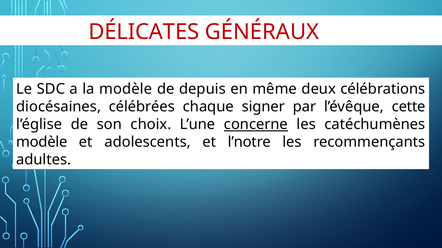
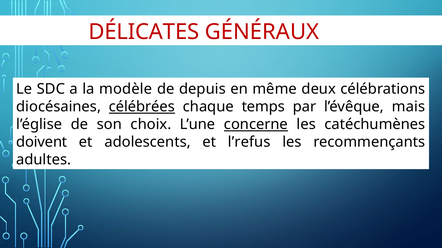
célébrées underline: none -> present
signer: signer -> temps
cette: cette -> mais
modèle at (42, 142): modèle -> doivent
l’notre: l’notre -> l’refus
